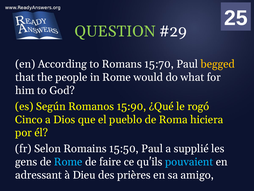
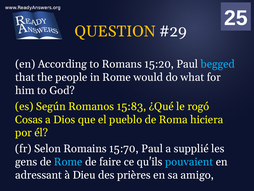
QUESTION colour: light green -> yellow
15:70: 15:70 -> 15:20
begged colour: yellow -> light blue
15:90: 15:90 -> 15:83
Cinco: Cinco -> Cosas
15:50: 15:50 -> 15:70
